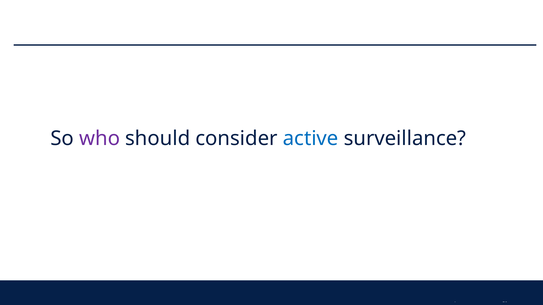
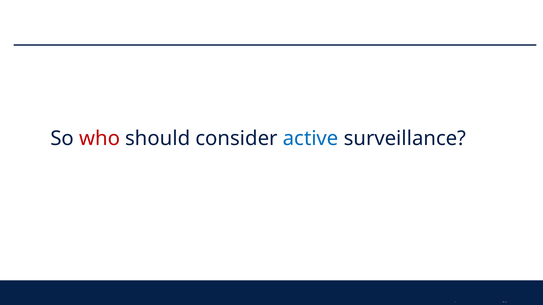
who colour: purple -> red
